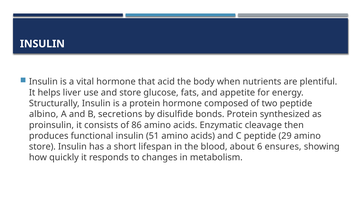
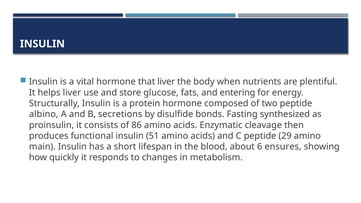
that acid: acid -> liver
appetite: appetite -> entering
bonds Protein: Protein -> Fasting
store at (42, 147): store -> main
